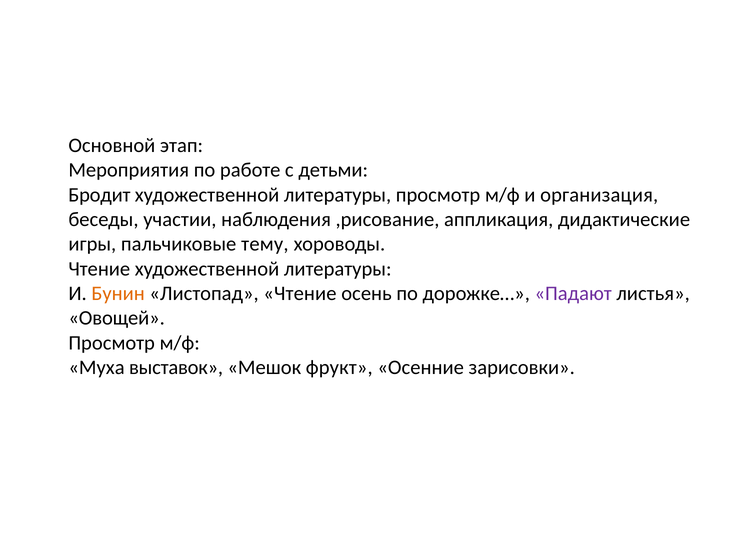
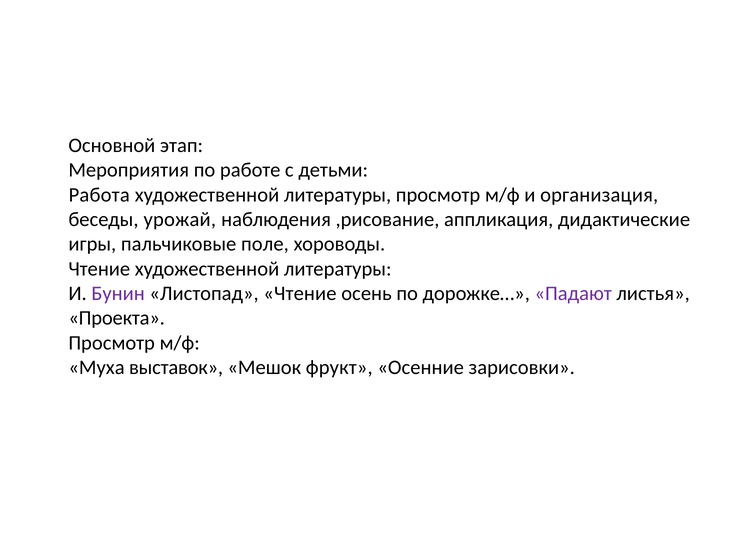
Бродит: Бродит -> Работа
участии: участии -> урожай
тему: тему -> поле
Бунин colour: orange -> purple
Овощей: Овощей -> Проекта
